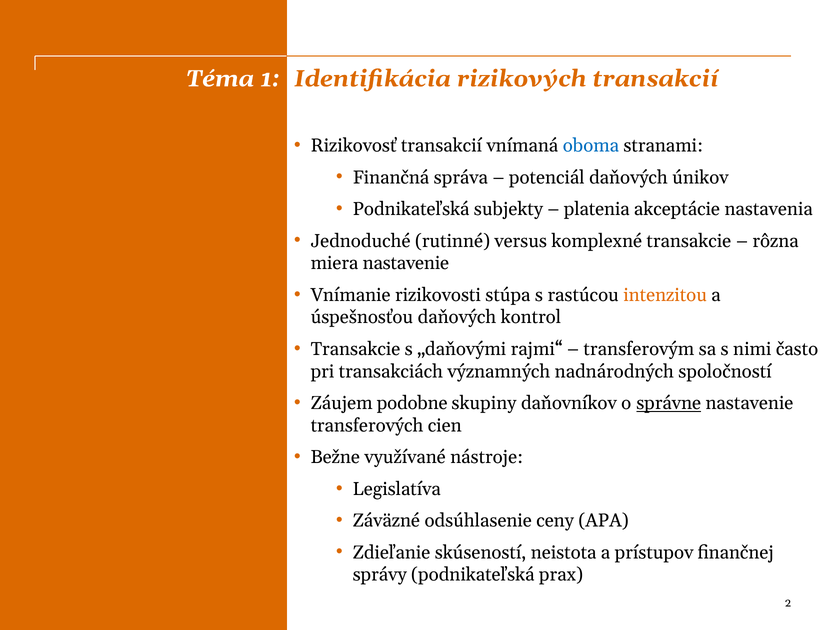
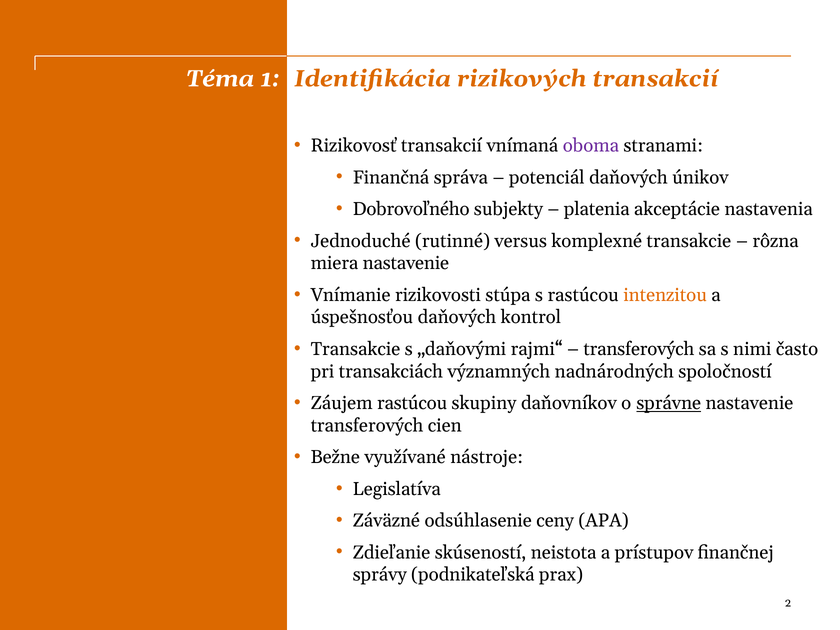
oboma colour: blue -> purple
Podnikateľská at (411, 209): Podnikateľská -> Dobrovoľného
transferovým at (639, 349): transferovým -> transferových
Záujem podobne: podobne -> rastúcou
